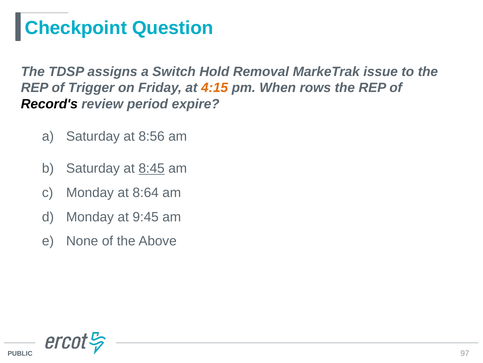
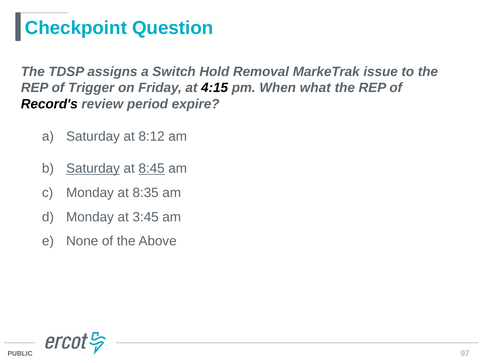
4:15 colour: orange -> black
rows: rows -> what
8:56: 8:56 -> 8:12
Saturday at (93, 168) underline: none -> present
8:64: 8:64 -> 8:35
9:45: 9:45 -> 3:45
